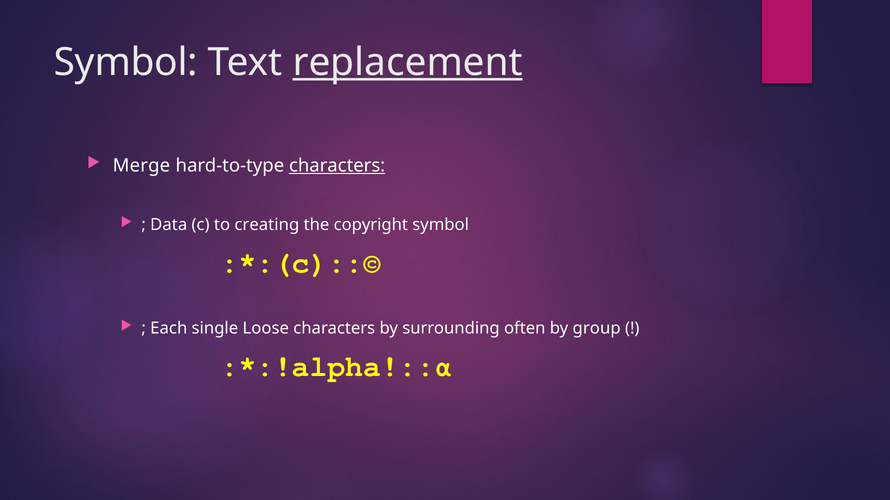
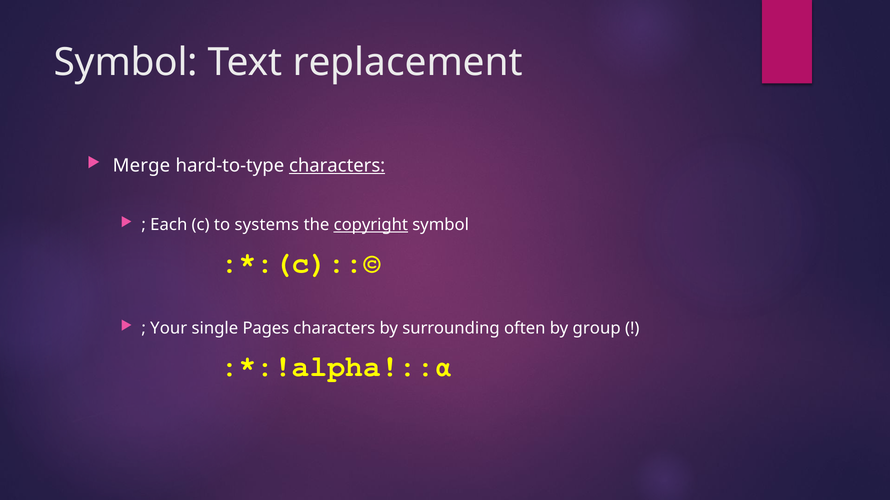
replacement underline: present -> none
Data: Data -> Each
creating: creating -> systems
copyright underline: none -> present
Each: Each -> Your
Loose: Loose -> Pages
